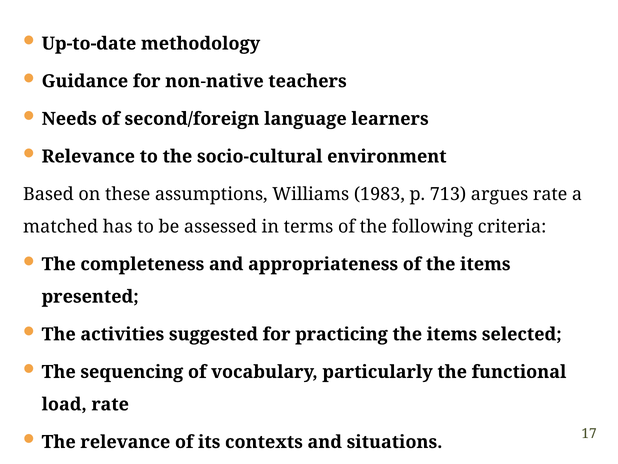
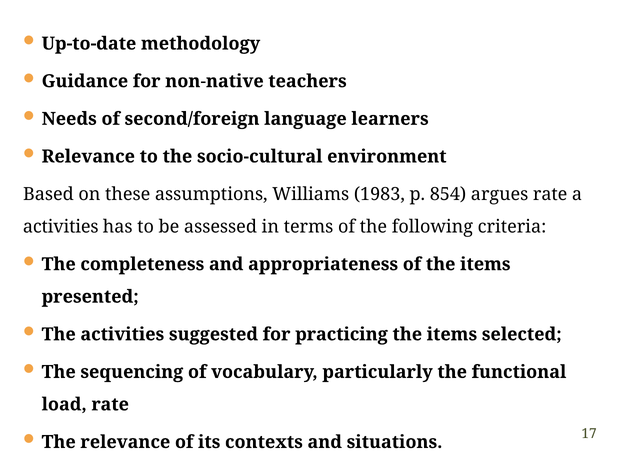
713: 713 -> 854
matched at (61, 226): matched -> activities
